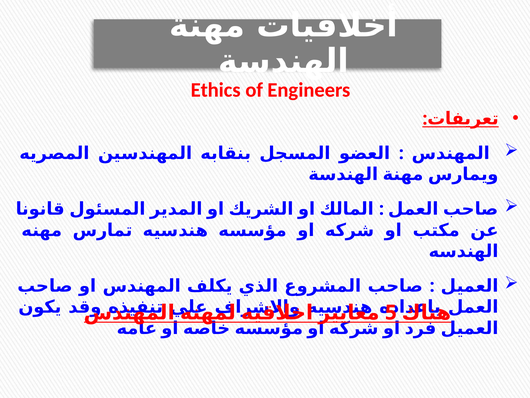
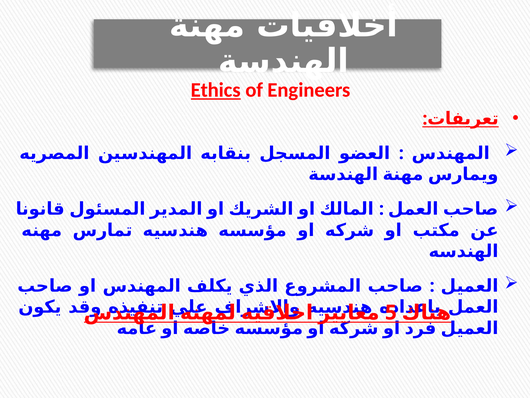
Ethics underline: none -> present
